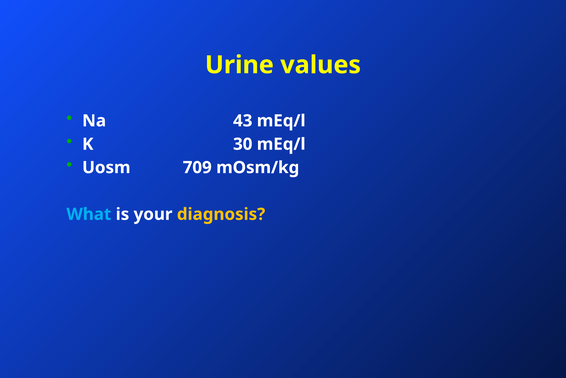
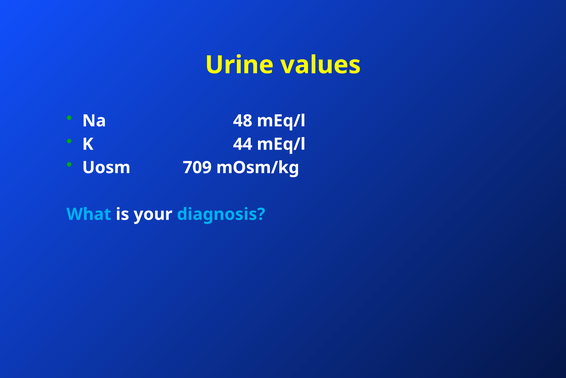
43: 43 -> 48
30: 30 -> 44
diagnosis colour: yellow -> light blue
